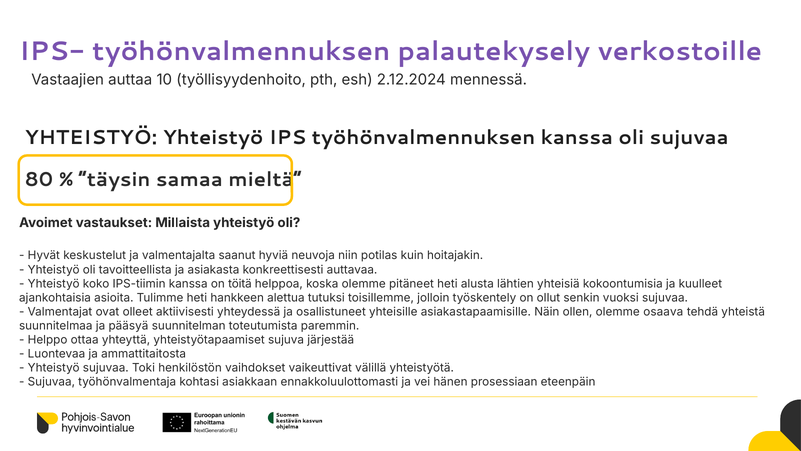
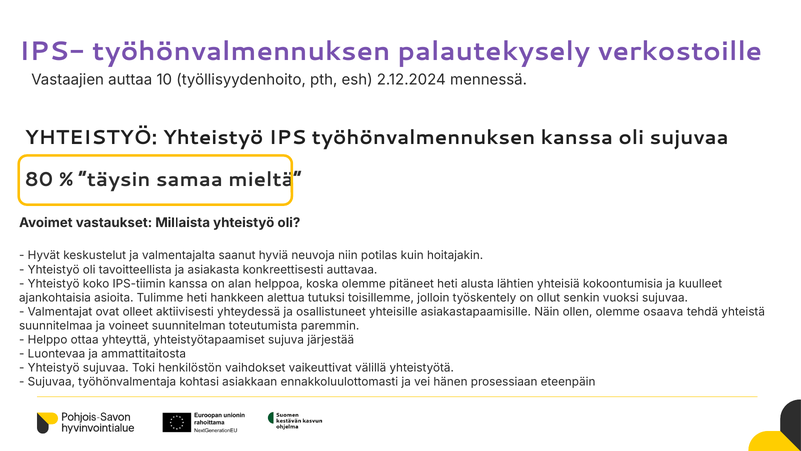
töitä: töitä -> alan
pääsyä: pääsyä -> voineet
